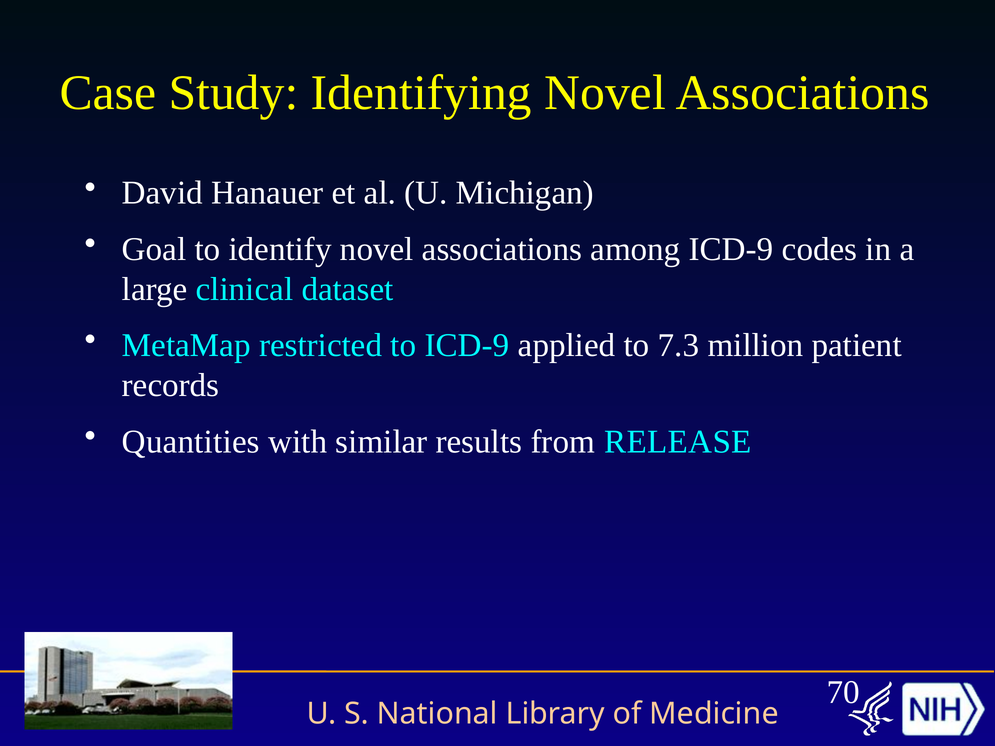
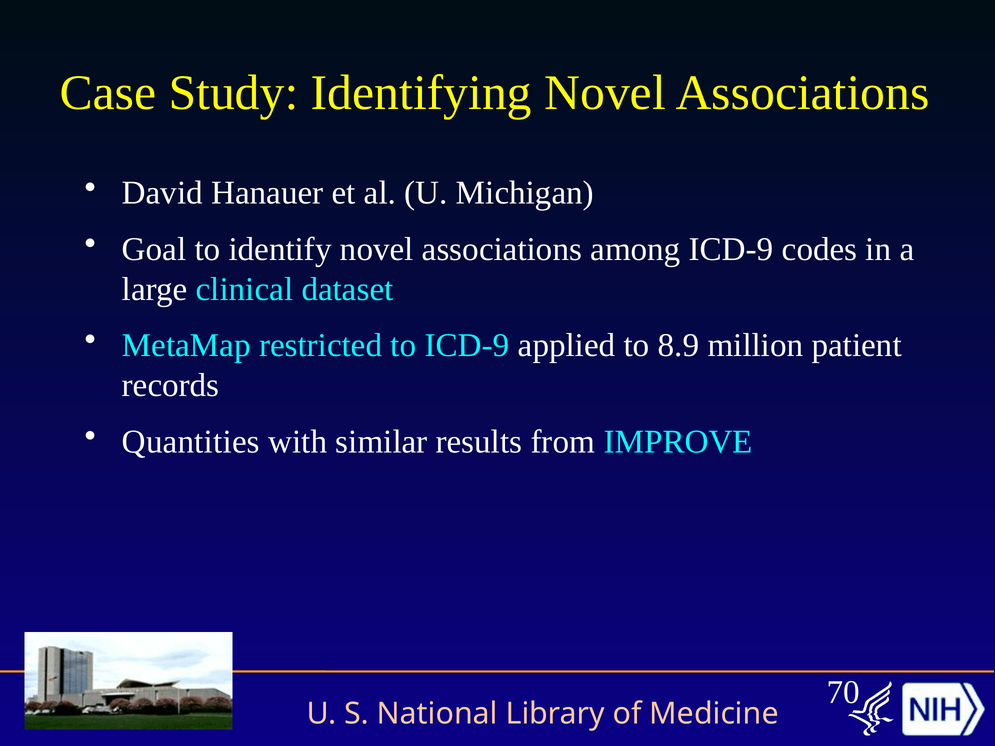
7.3: 7.3 -> 8.9
RELEASE: RELEASE -> IMPROVE
